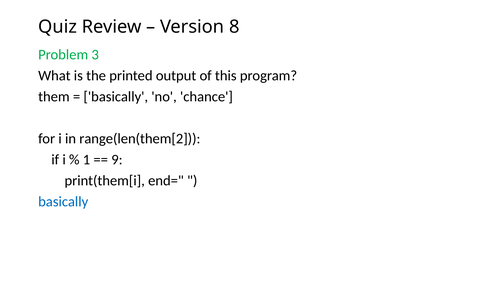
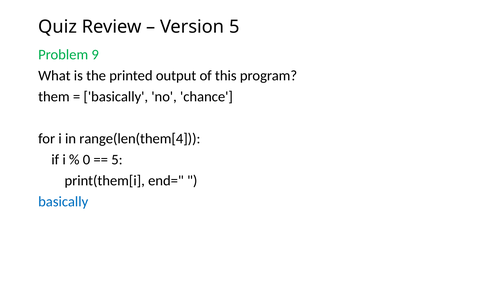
Version 8: 8 -> 5
3: 3 -> 9
range(len(them[2: range(len(them[2 -> range(len(them[4
1: 1 -> 0
9 at (117, 160): 9 -> 5
